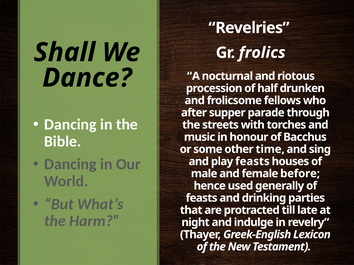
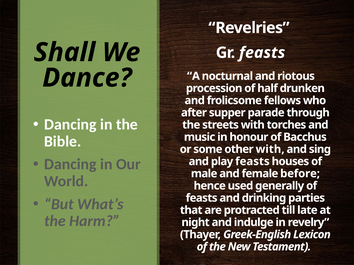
Gr frolics: frolics -> feasts
other time: time -> with
